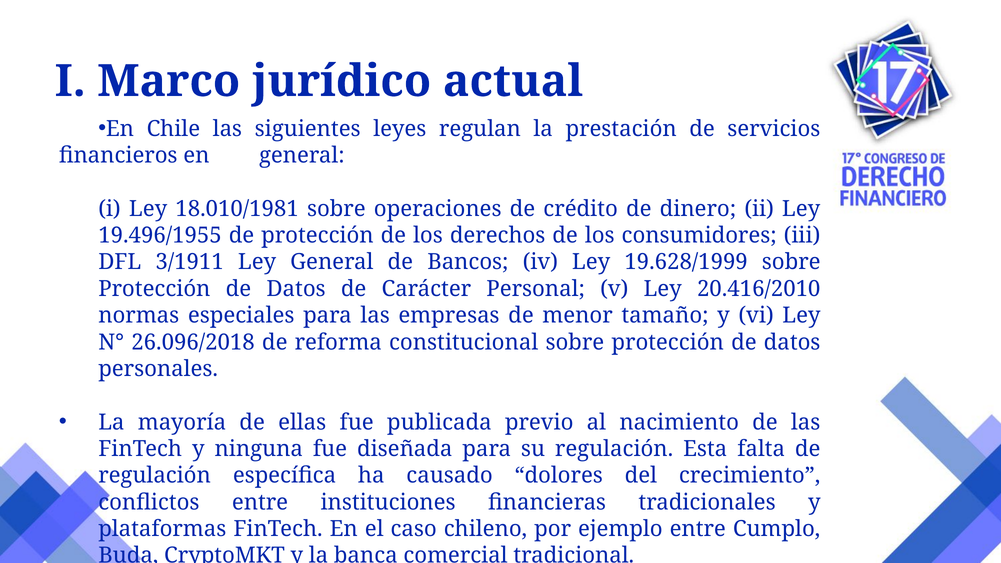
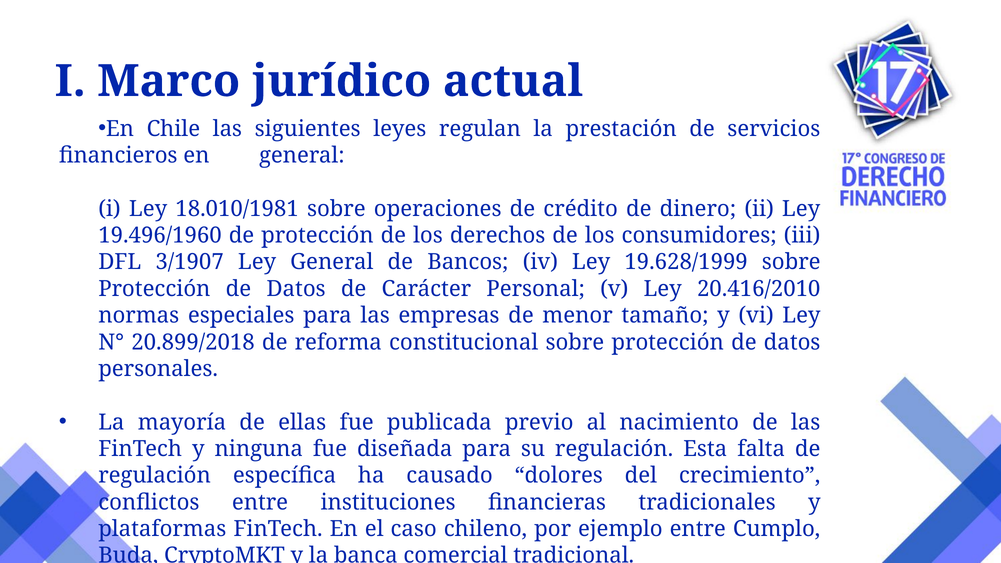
19.496/1955: 19.496/1955 -> 19.496/1960
3/1911: 3/1911 -> 3/1907
26.096/2018: 26.096/2018 -> 20.899/2018
